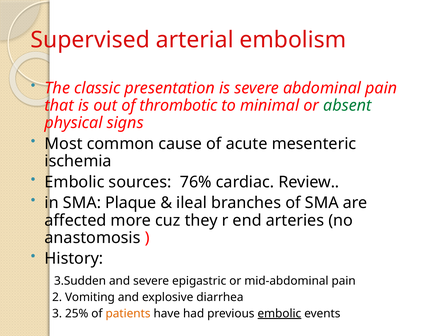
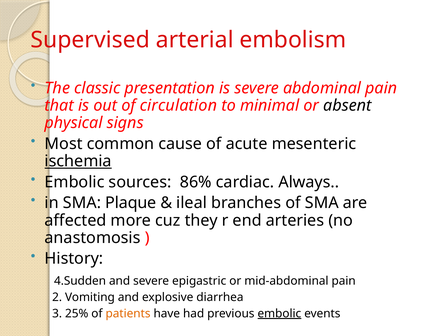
thrombotic: thrombotic -> circulation
absent colour: green -> black
ischemia underline: none -> present
76%: 76% -> 86%
Review: Review -> Always
3.Sudden: 3.Sudden -> 4.Sudden
